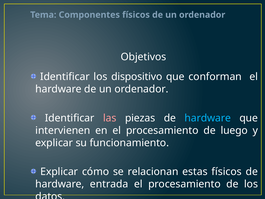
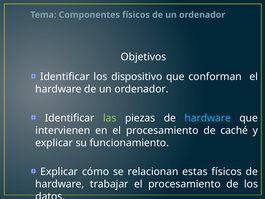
las colour: pink -> light green
luego: luego -> caché
entrada: entrada -> trabajar
